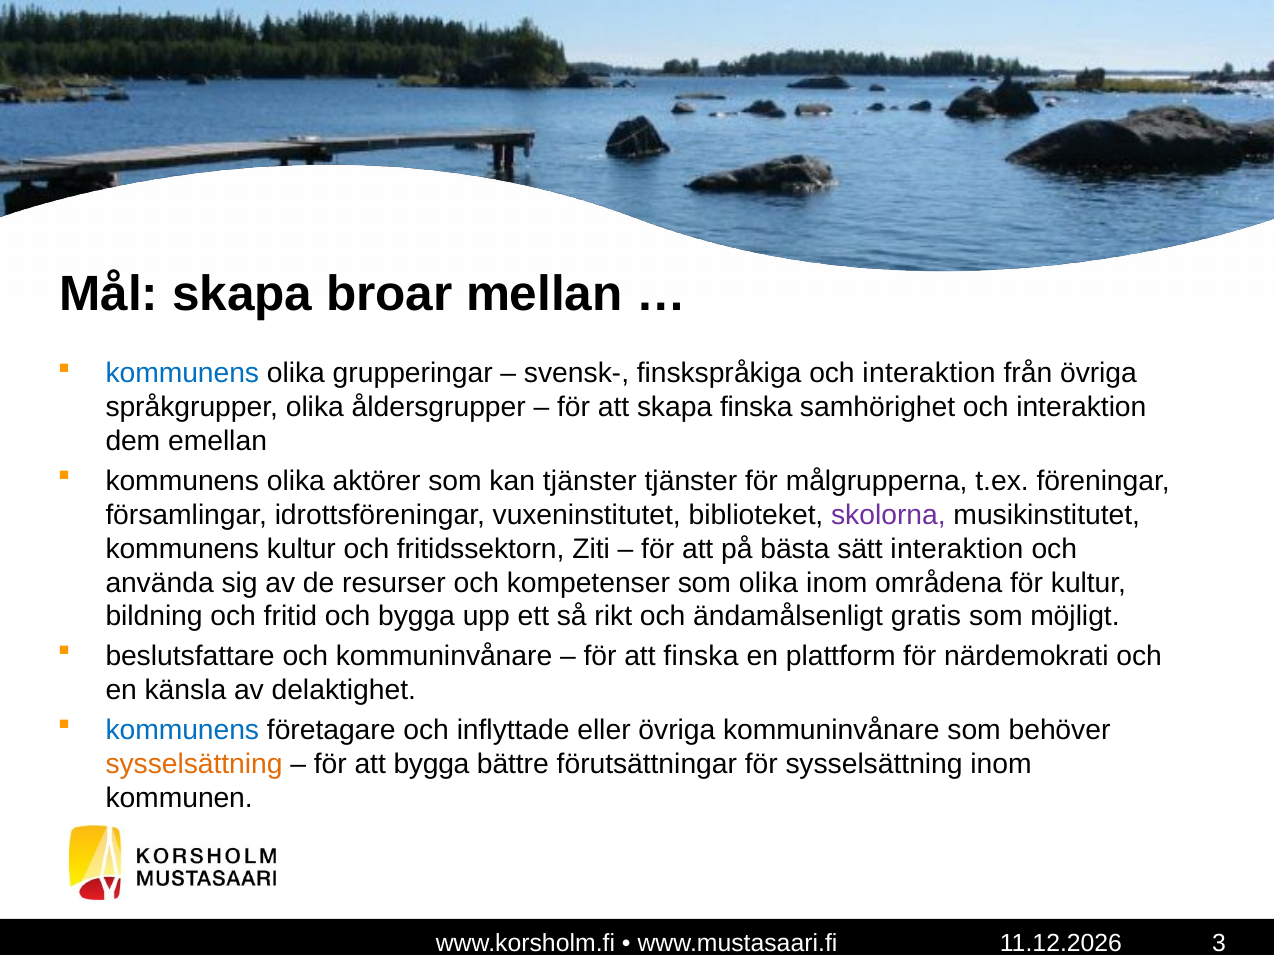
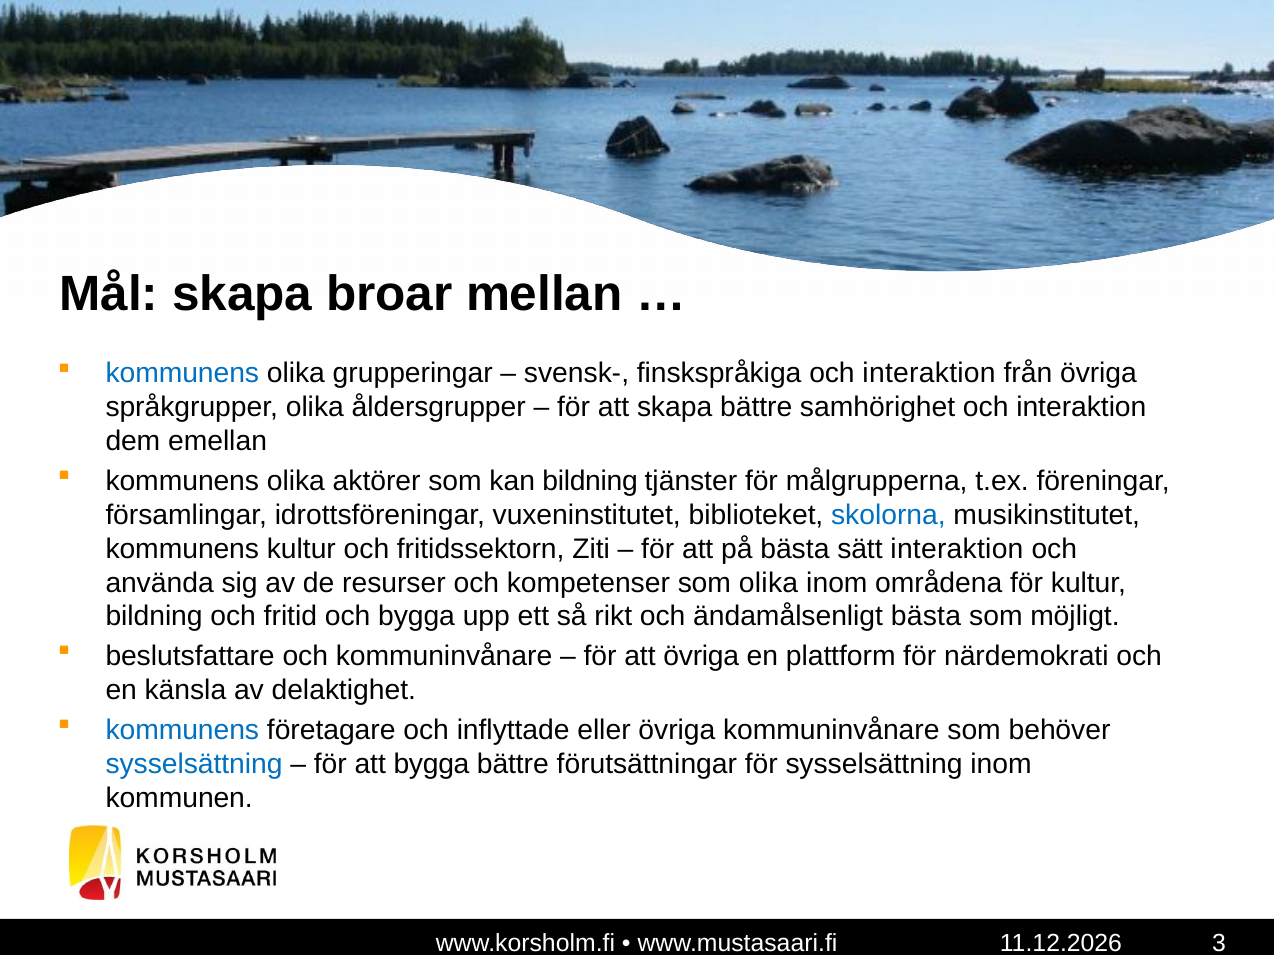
skapa finska: finska -> bättre
kan tjänster: tjänster -> bildning
skolorna colour: purple -> blue
ändamålsenligt gratis: gratis -> bästa
att finska: finska -> övriga
sysselsättning at (194, 764) colour: orange -> blue
